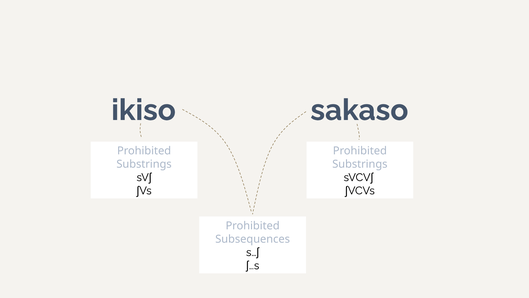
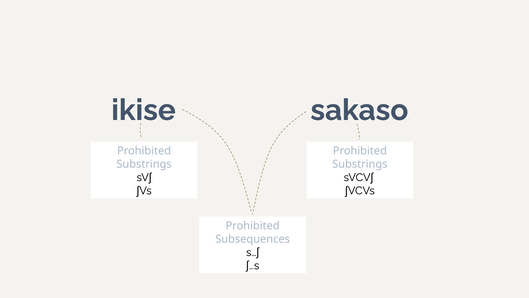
ikiso: ikiso -> ikise
